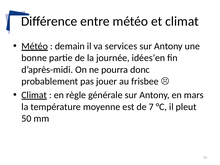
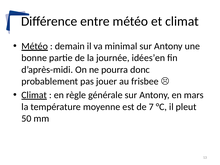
services: services -> minimal
